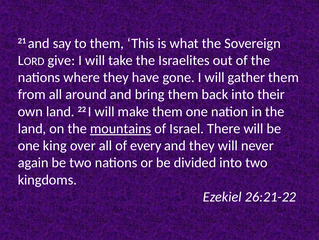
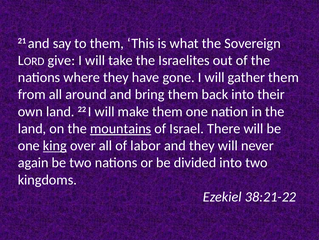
king underline: none -> present
every: every -> labor
26:21-22: 26:21-22 -> 38:21-22
